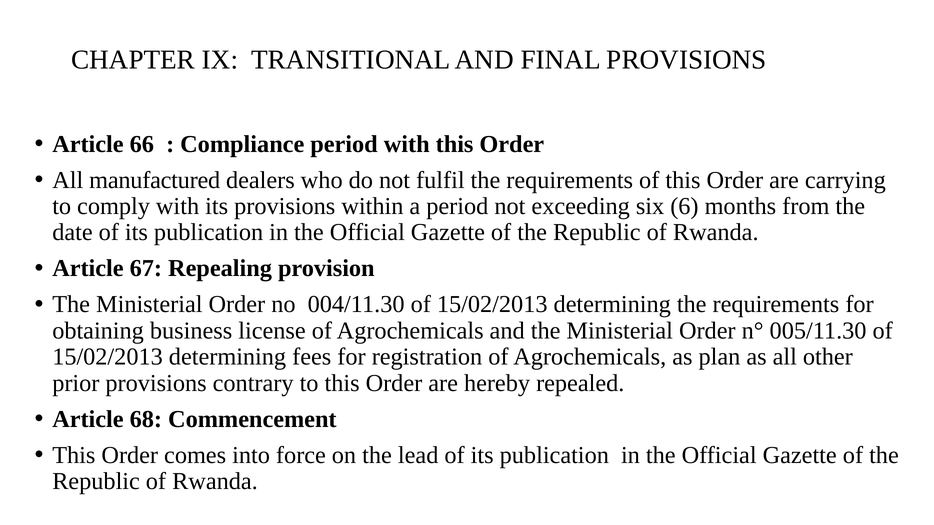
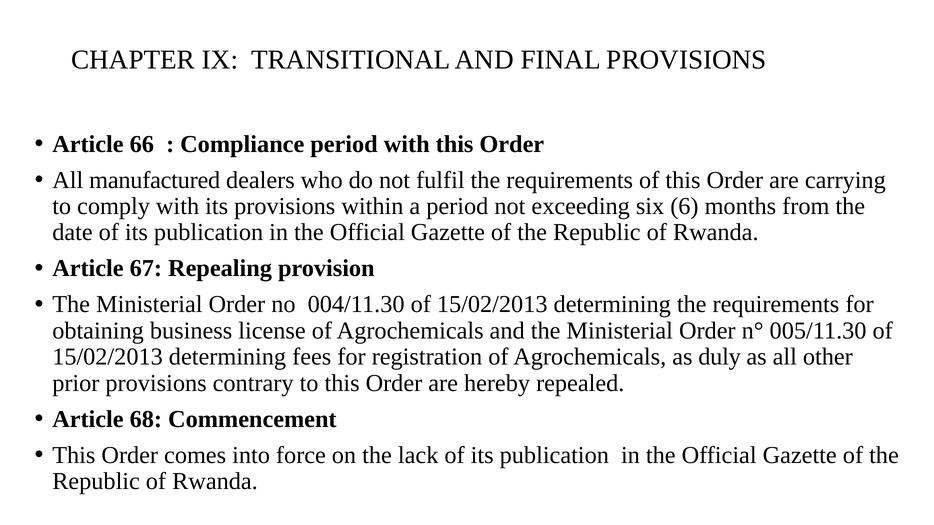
plan: plan -> duly
lead: lead -> lack
